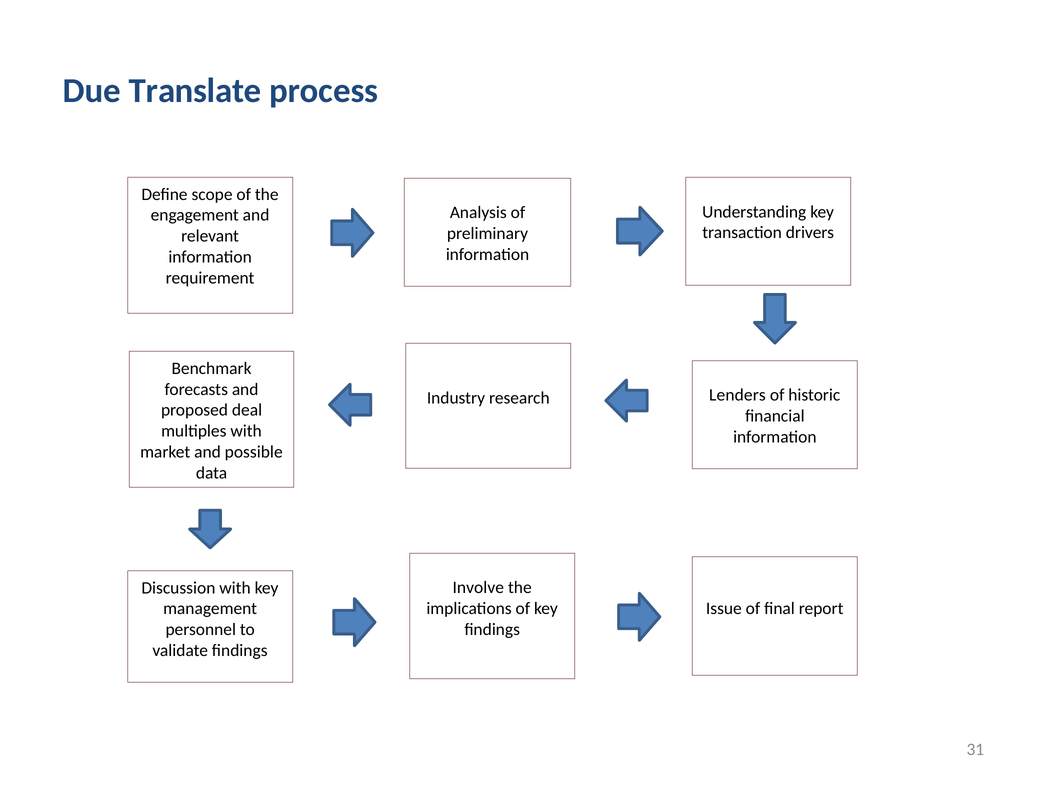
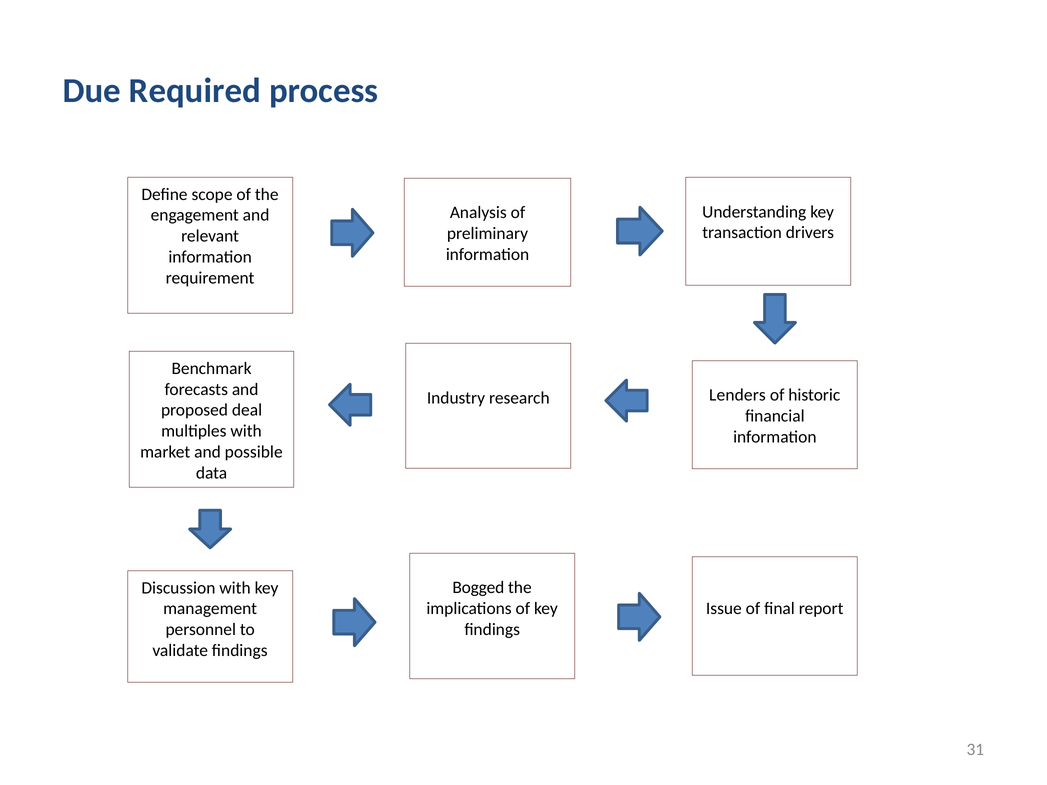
Translate: Translate -> Required
Involve: Involve -> Bogged
